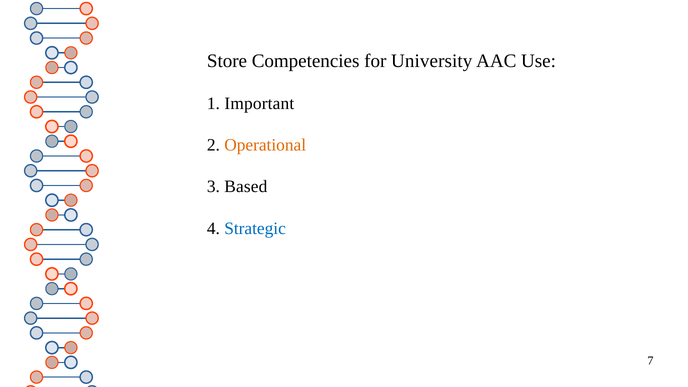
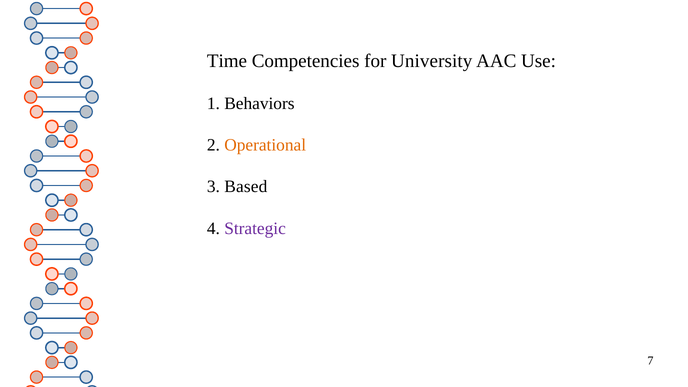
Store: Store -> Time
Important: Important -> Behaviors
Strategic colour: blue -> purple
